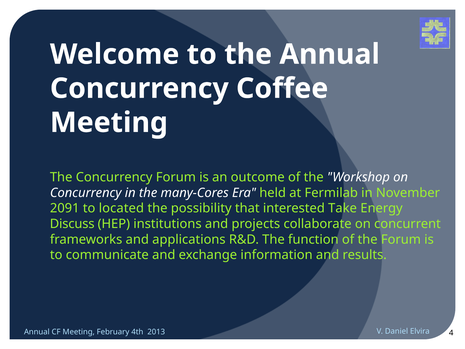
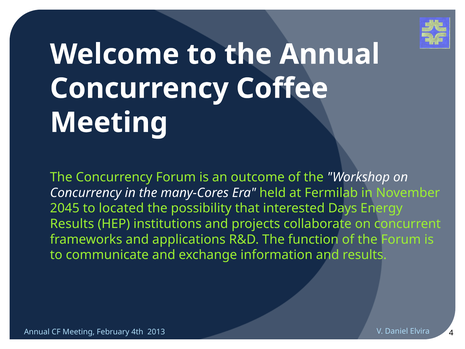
2091: 2091 -> 2045
Take: Take -> Days
Discuss at (72, 224): Discuss -> Results
